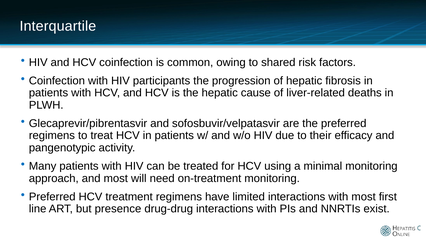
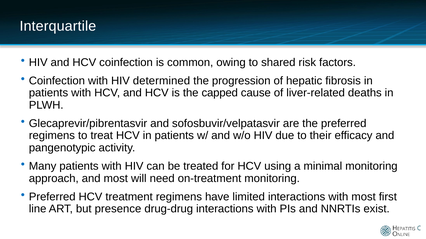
participants: participants -> determined
the hepatic: hepatic -> capped
